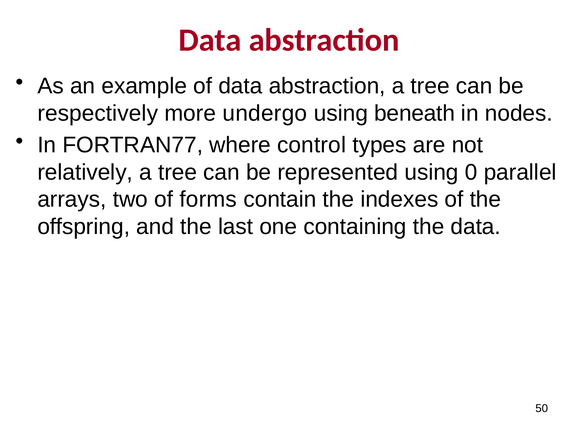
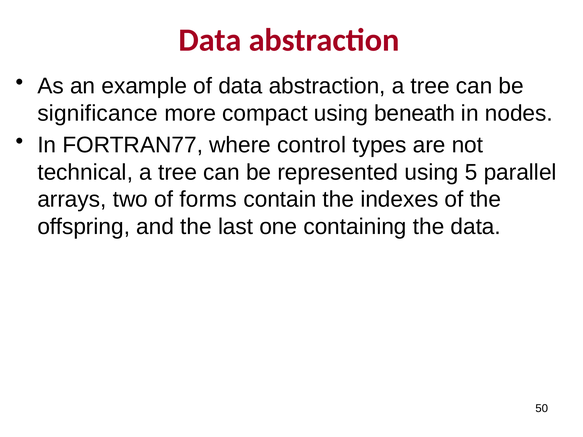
respectively: respectively -> significance
undergo: undergo -> compact
relatively: relatively -> technical
0: 0 -> 5
